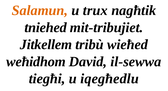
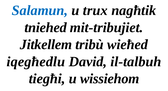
Salamun colour: orange -> blue
weħidhom: weħidhom -> iqegħedlu
il-sewwa: il-sewwa -> il-talbuh
iqegħedlu: iqegħedlu -> wissiehom
